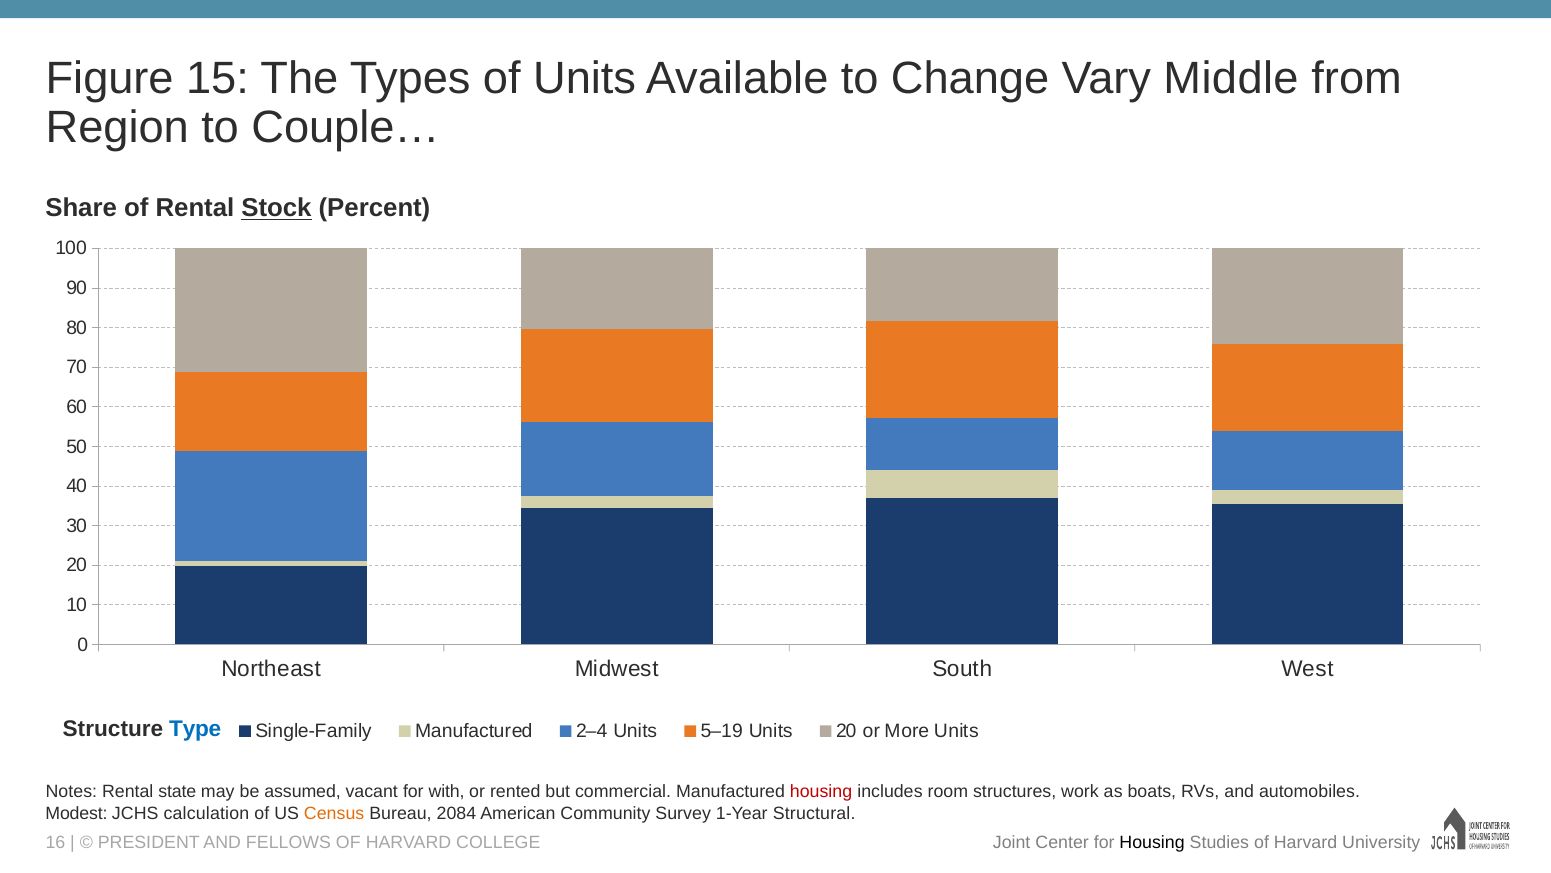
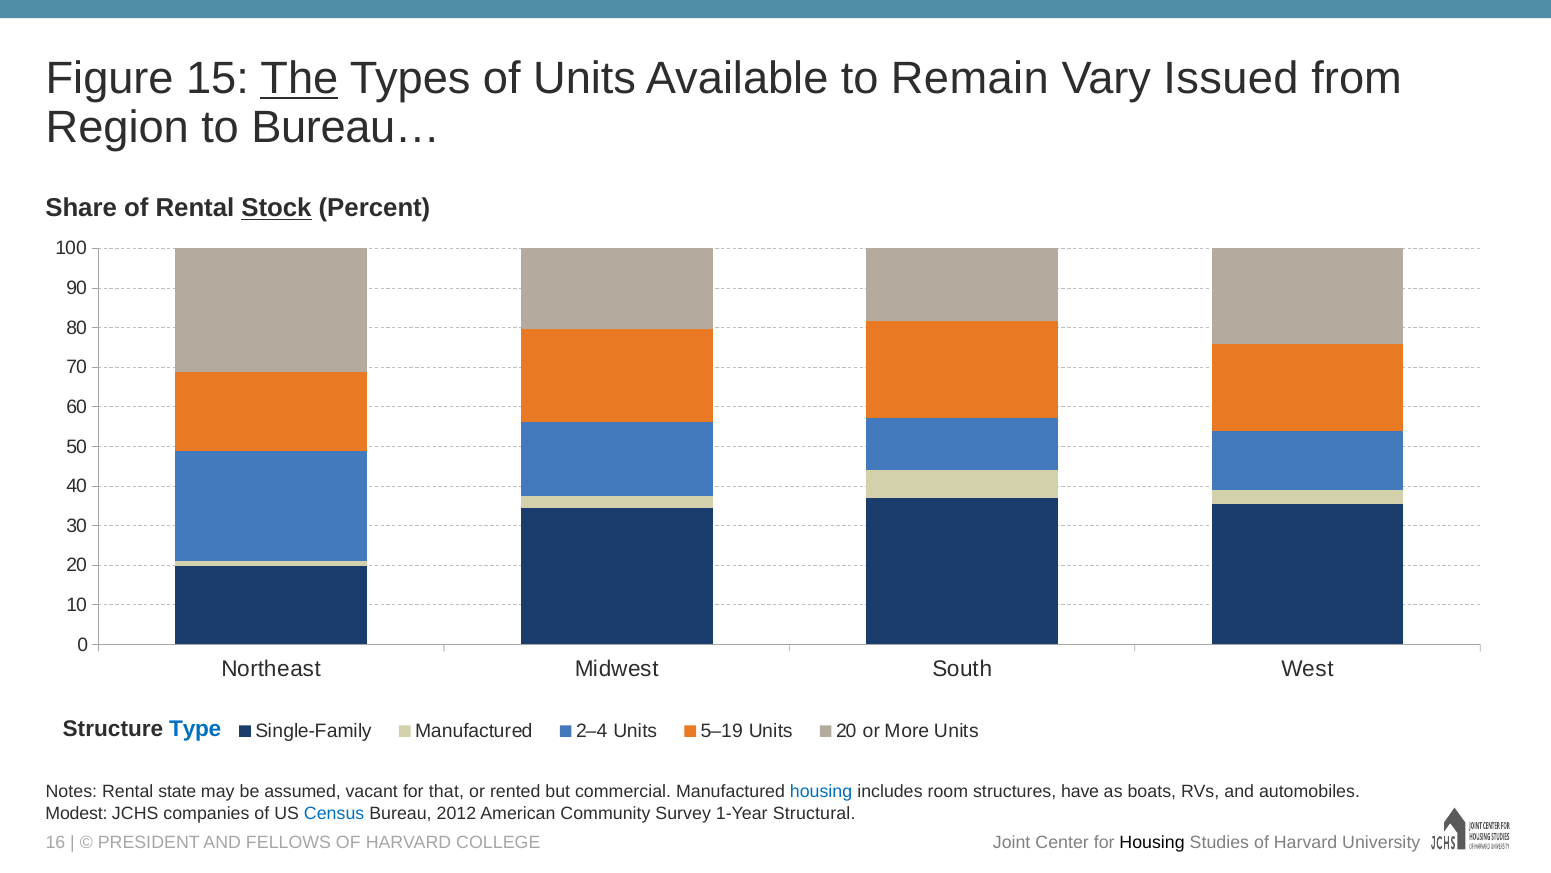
The underline: none -> present
Change: Change -> Remain
Middle: Middle -> Issued
Couple…: Couple… -> Bureau…
with: with -> that
housing at (821, 792) colour: red -> blue
work: work -> have
calculation: calculation -> companies
Census colour: orange -> blue
2084: 2084 -> 2012
